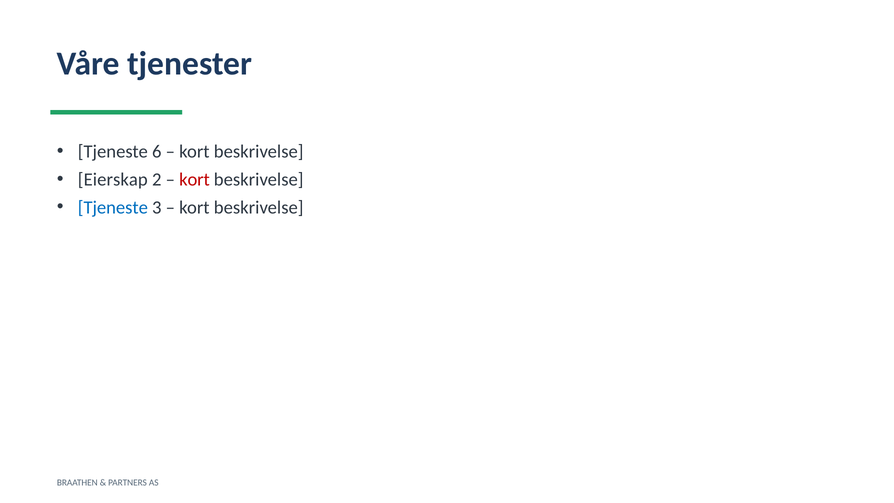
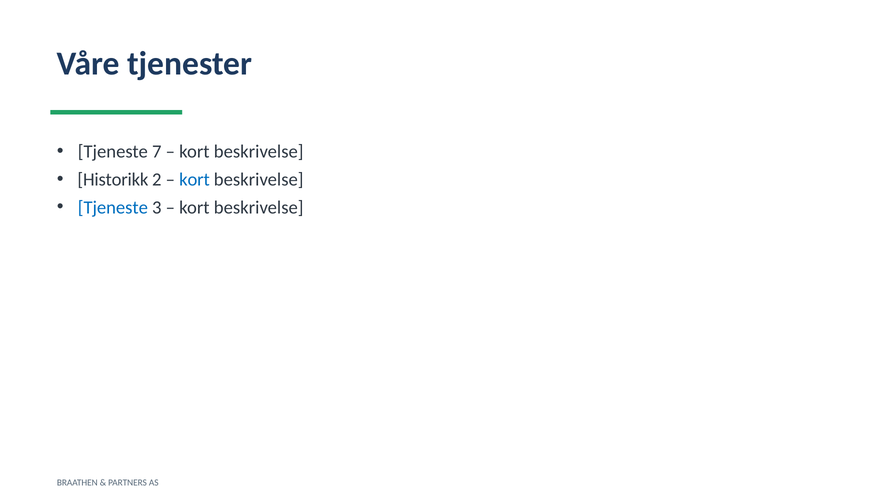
6: 6 -> 7
Eierskap: Eierskap -> Historikk
kort at (194, 179) colour: red -> blue
